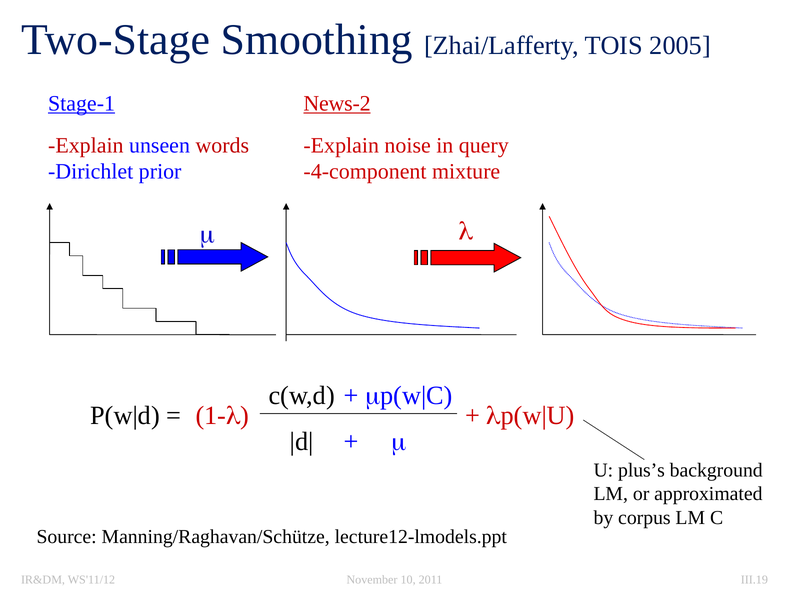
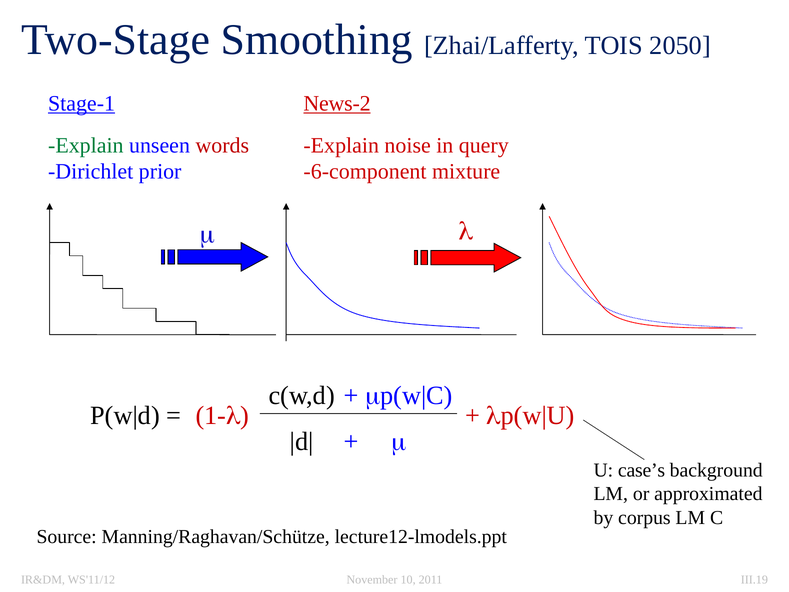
2005: 2005 -> 2050
Explain at (86, 145) colour: red -> green
-4-component: -4-component -> -6-component
plus’s: plus’s -> case’s
